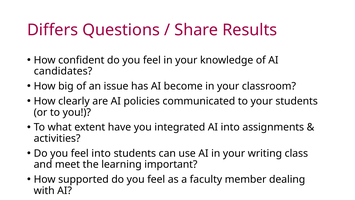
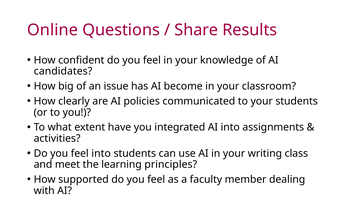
Differs: Differs -> Online
important: important -> principles
